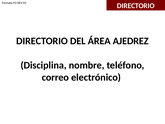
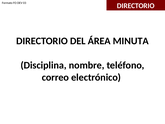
AJEDREZ: AJEDREZ -> MINUTA
